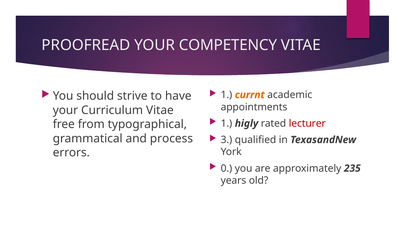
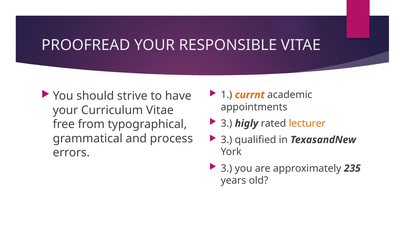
COMPETENCY: COMPETENCY -> RESPONSIBLE
1 at (226, 123): 1 -> 3
lecturer colour: red -> orange
0 at (226, 168): 0 -> 3
